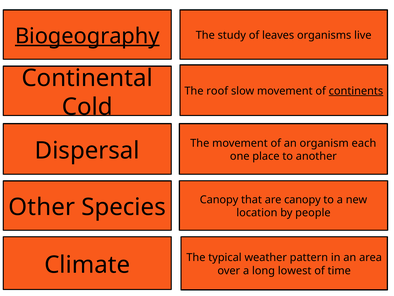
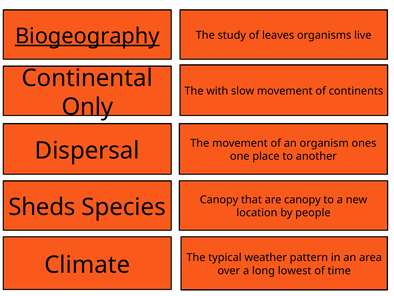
roof: roof -> with
continents underline: present -> none
Cold: Cold -> Only
each: each -> ones
Other: Other -> Sheds
